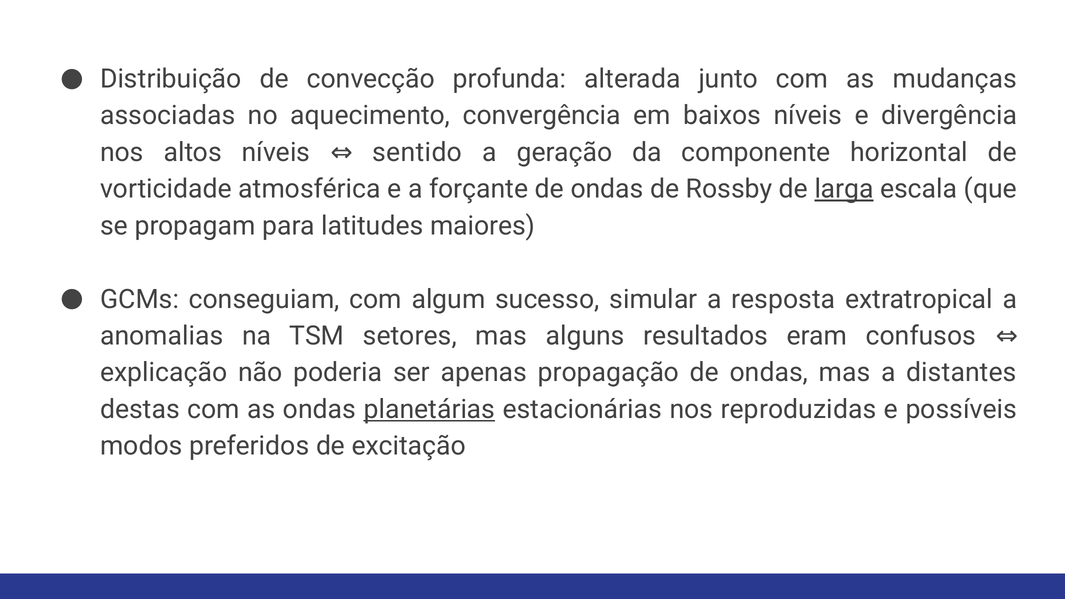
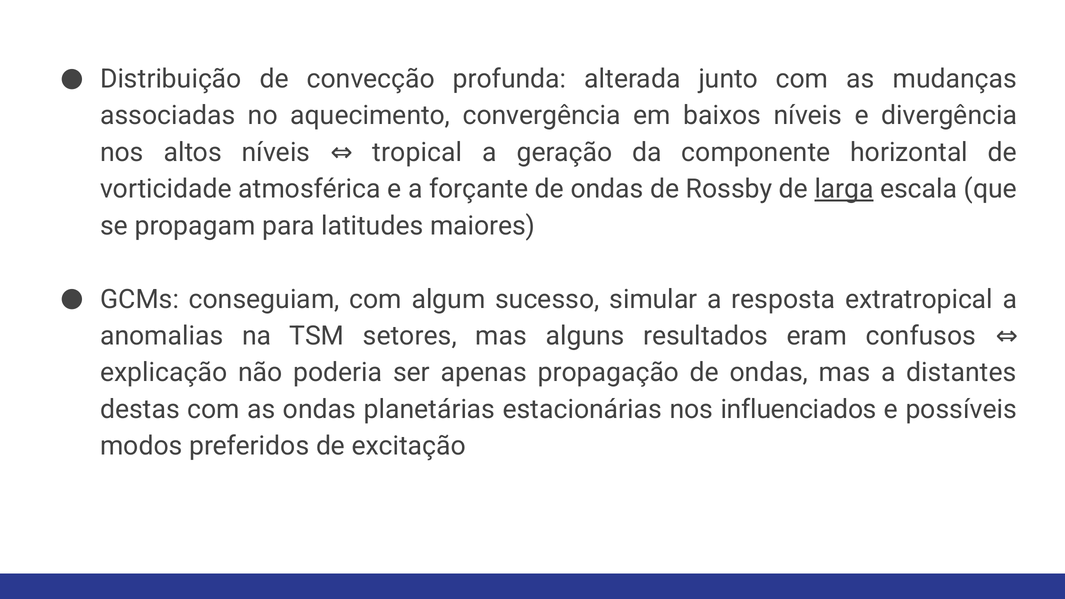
sentido: sentido -> tropical
planetárias underline: present -> none
reproduzidas: reproduzidas -> influenciados
